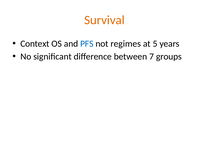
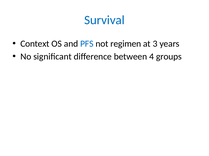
Survival colour: orange -> blue
regimes: regimes -> regimen
5: 5 -> 3
7: 7 -> 4
